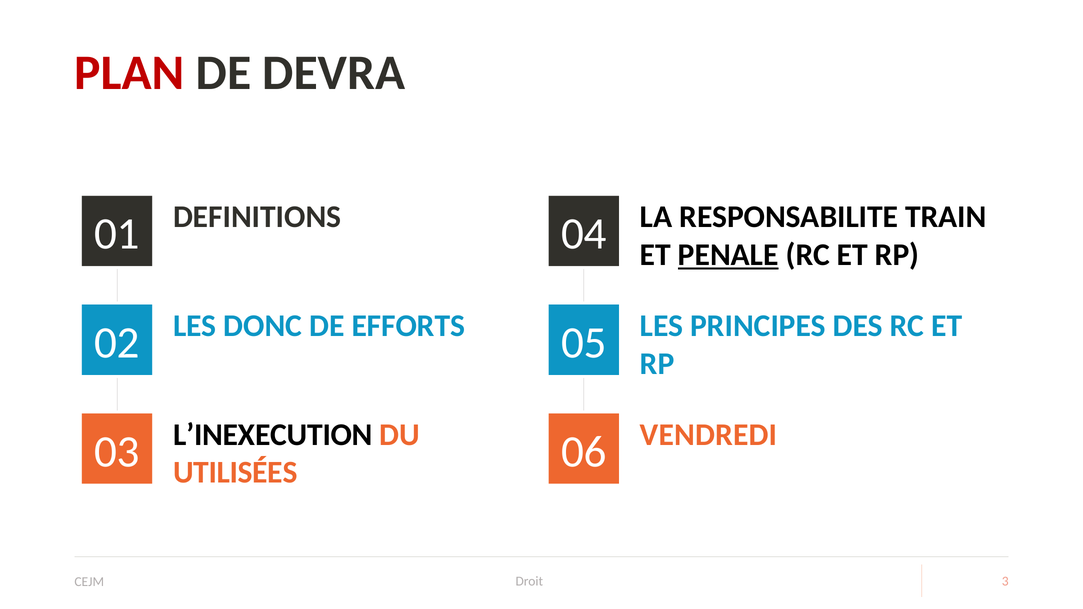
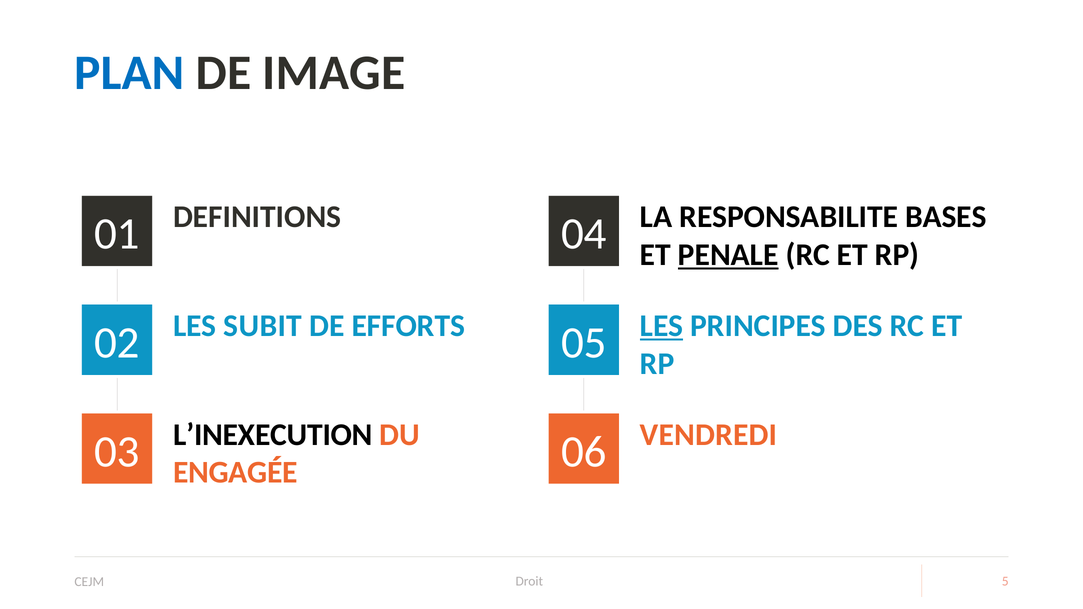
PLAN colour: red -> blue
DEVRA: DEVRA -> IMAGE
TRAIN: TRAIN -> BASES
DONC: DONC -> SUBIT
LES at (662, 326) underline: none -> present
UTILISÉES: UTILISÉES -> ENGAGÉE
3: 3 -> 5
